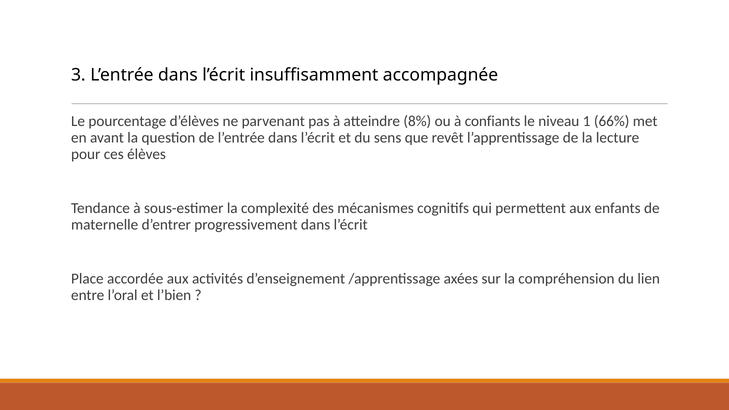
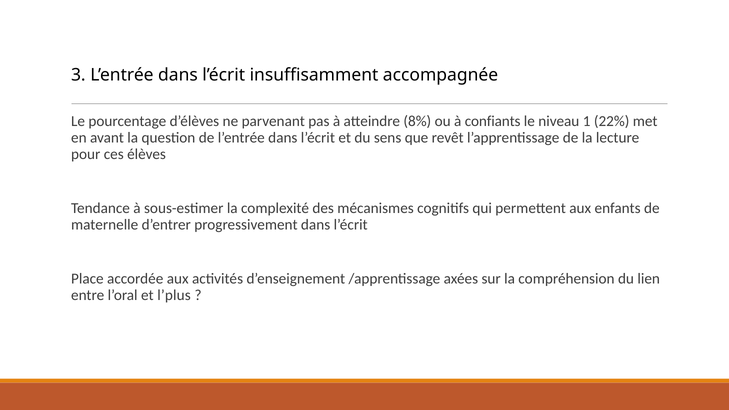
66%: 66% -> 22%
l’bien: l’bien -> l’plus
